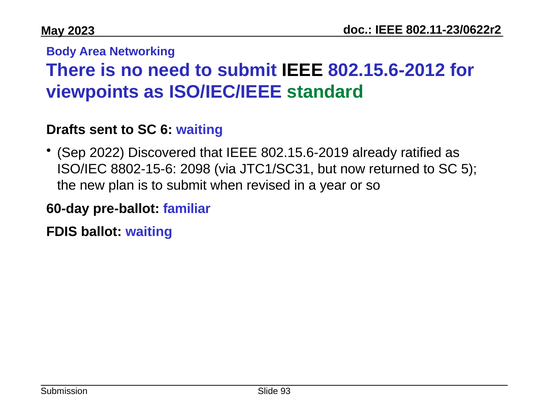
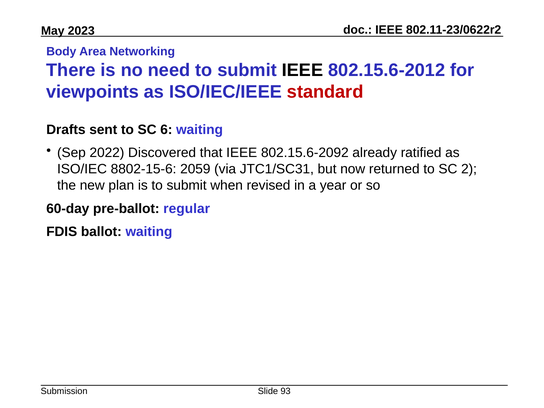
standard colour: green -> red
802.15.6-2019: 802.15.6-2019 -> 802.15.6-2092
2098: 2098 -> 2059
5: 5 -> 2
familiar: familiar -> regular
